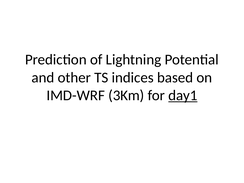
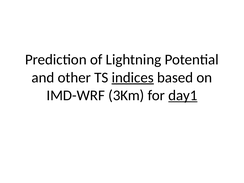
indices underline: none -> present
